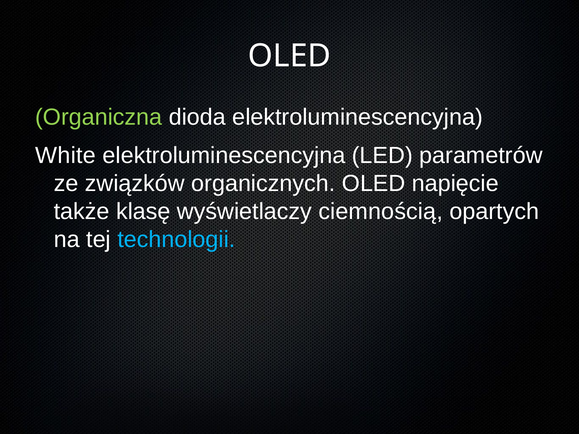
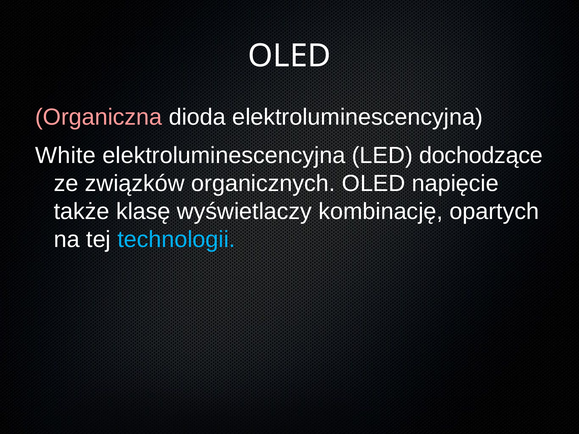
Organiczna colour: light green -> pink
parametrów: parametrów -> dochodzące
ciemnością: ciemnością -> kombinację
